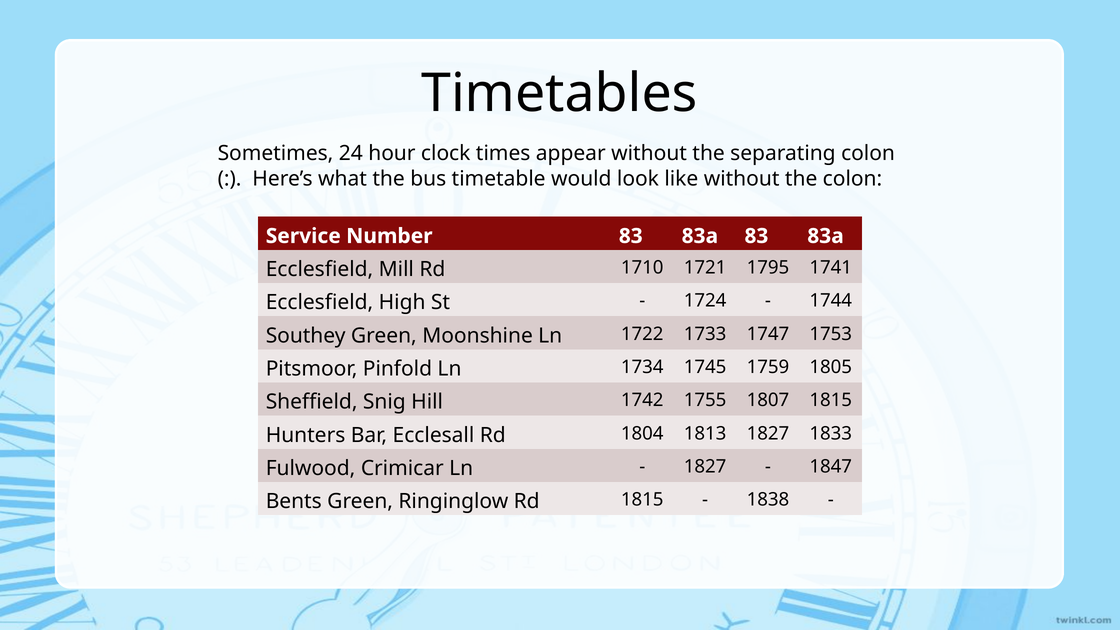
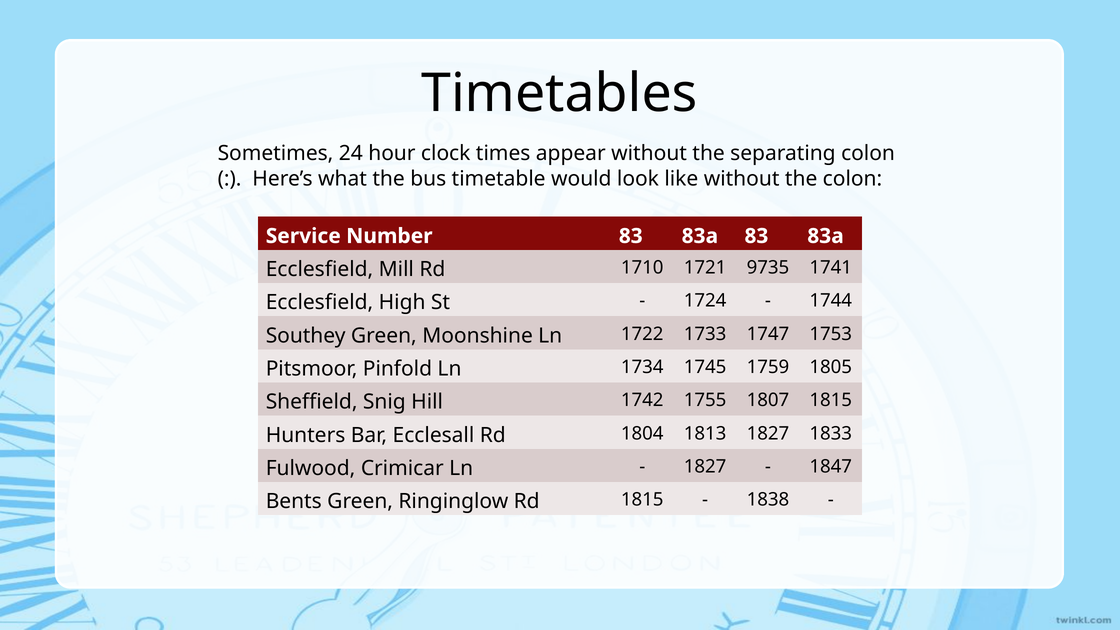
1795: 1795 -> 9735
